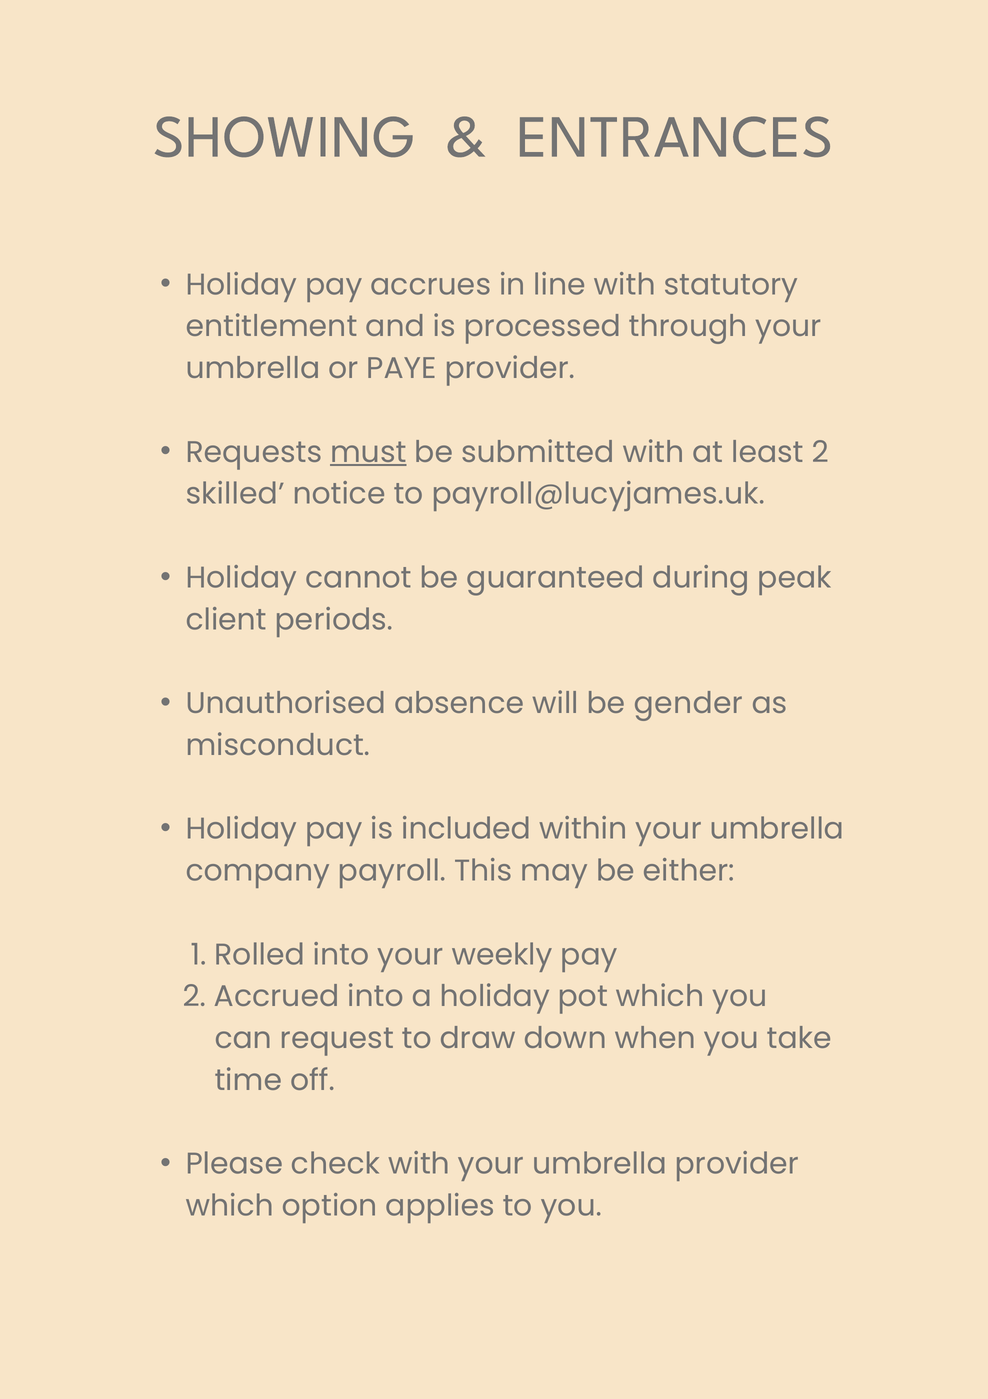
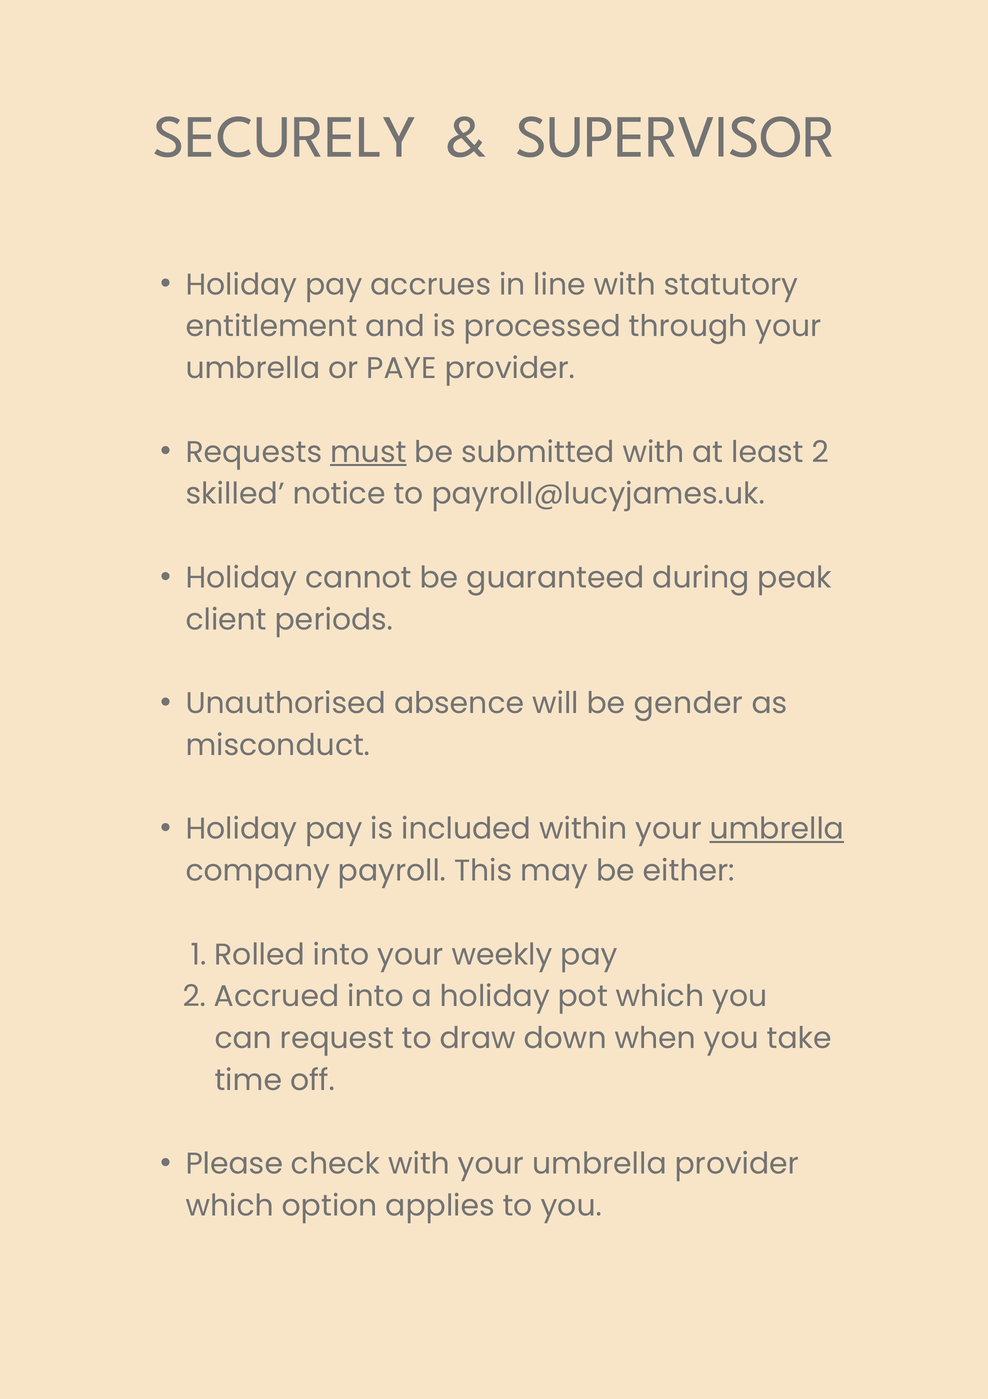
SHOWING: SHOWING -> SECURELY
ENTRANCES: ENTRANCES -> SUPERVISOR
umbrella at (777, 829) underline: none -> present
